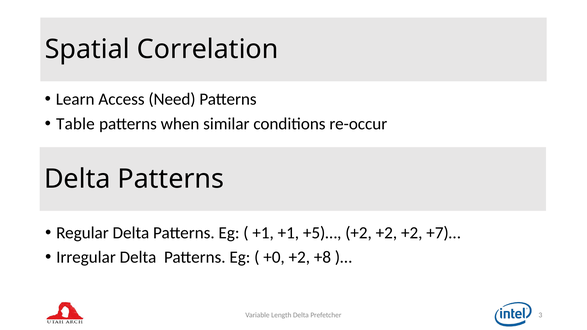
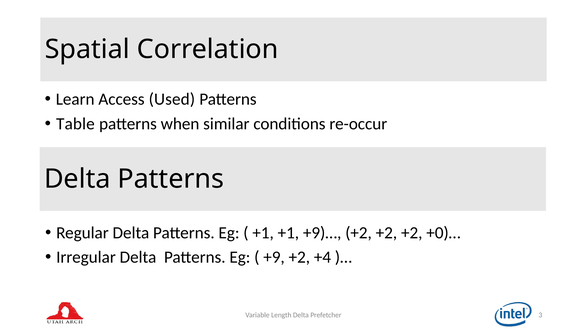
Need: Need -> Used
+5)…: +5)… -> +9)…
+7)…: +7)… -> +0)…
+0: +0 -> +9
+8: +8 -> +4
